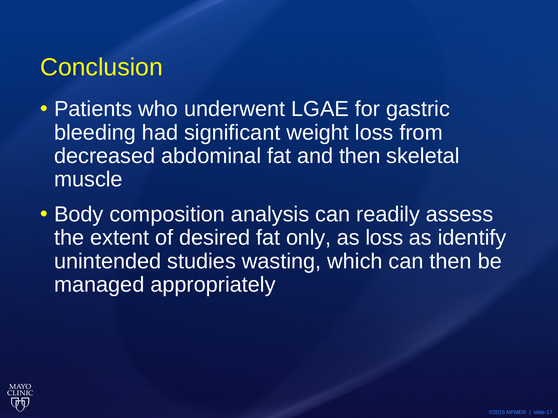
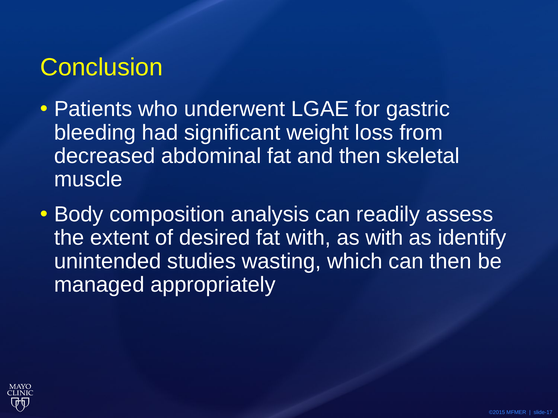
fat only: only -> with
as loss: loss -> with
